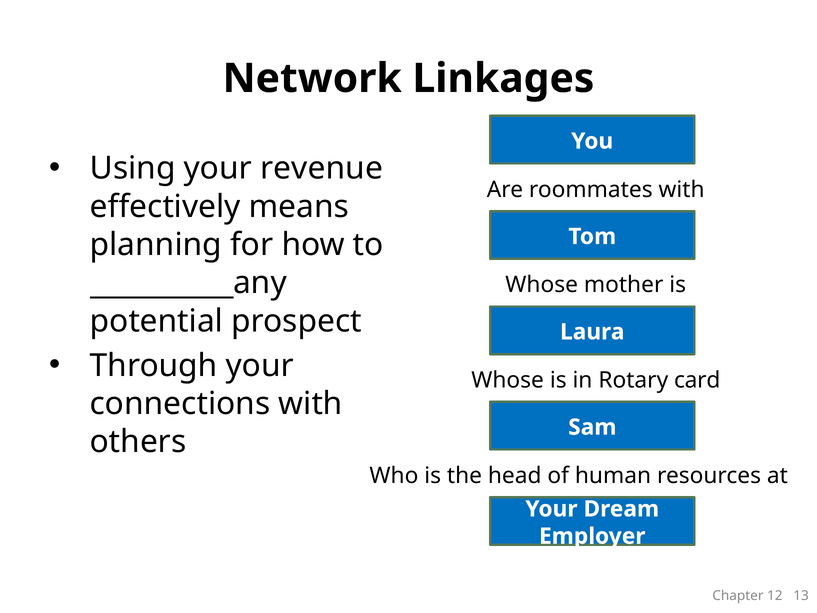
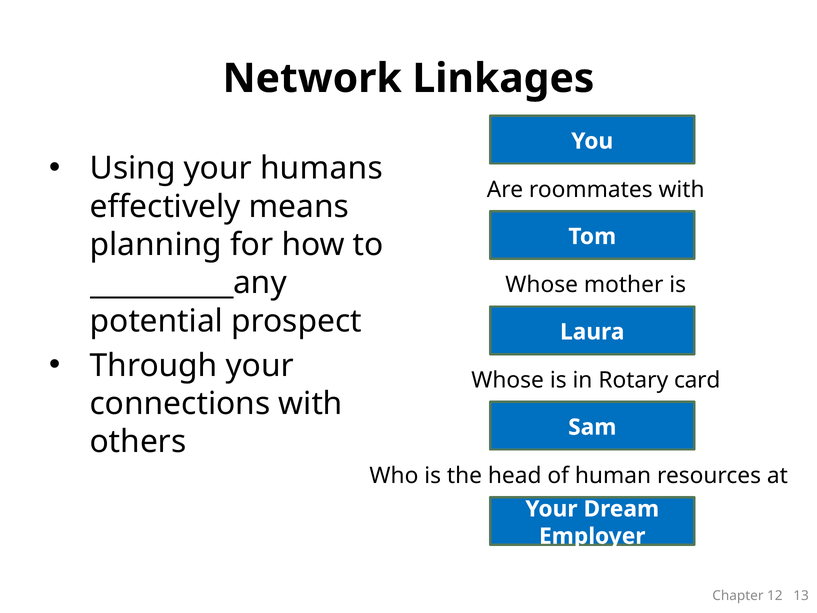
revenue: revenue -> humans
